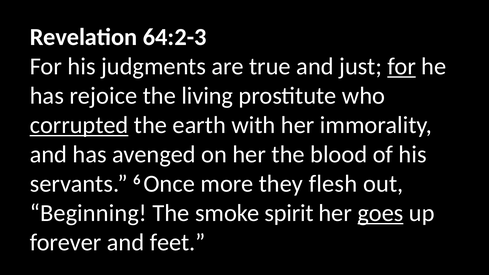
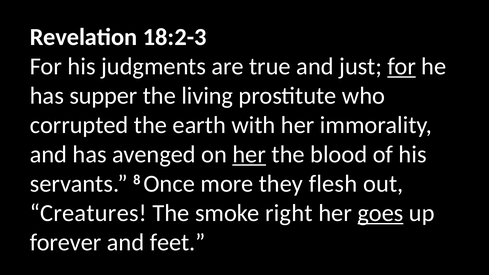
64:2-3: 64:2-3 -> 18:2-3
rejoice: rejoice -> supper
corrupted underline: present -> none
her at (249, 155) underline: none -> present
6: 6 -> 8
Beginning: Beginning -> Creatures
spirit: spirit -> right
